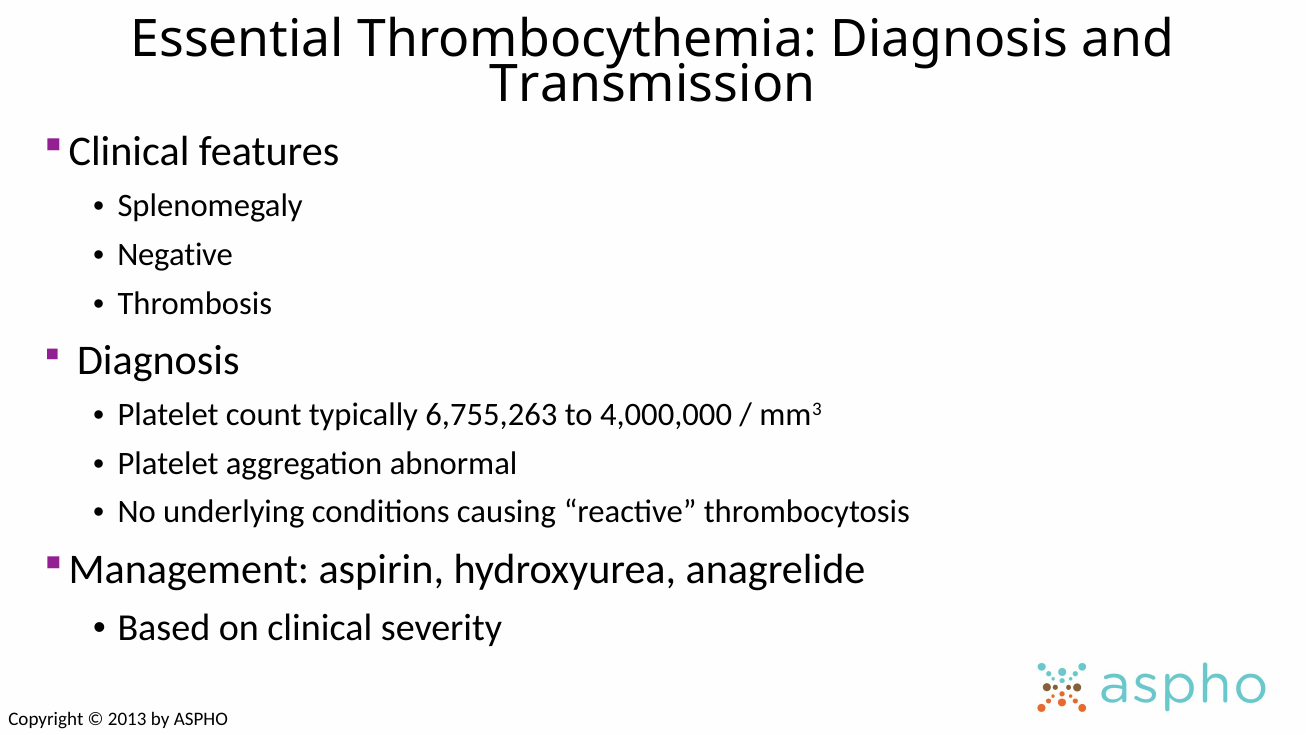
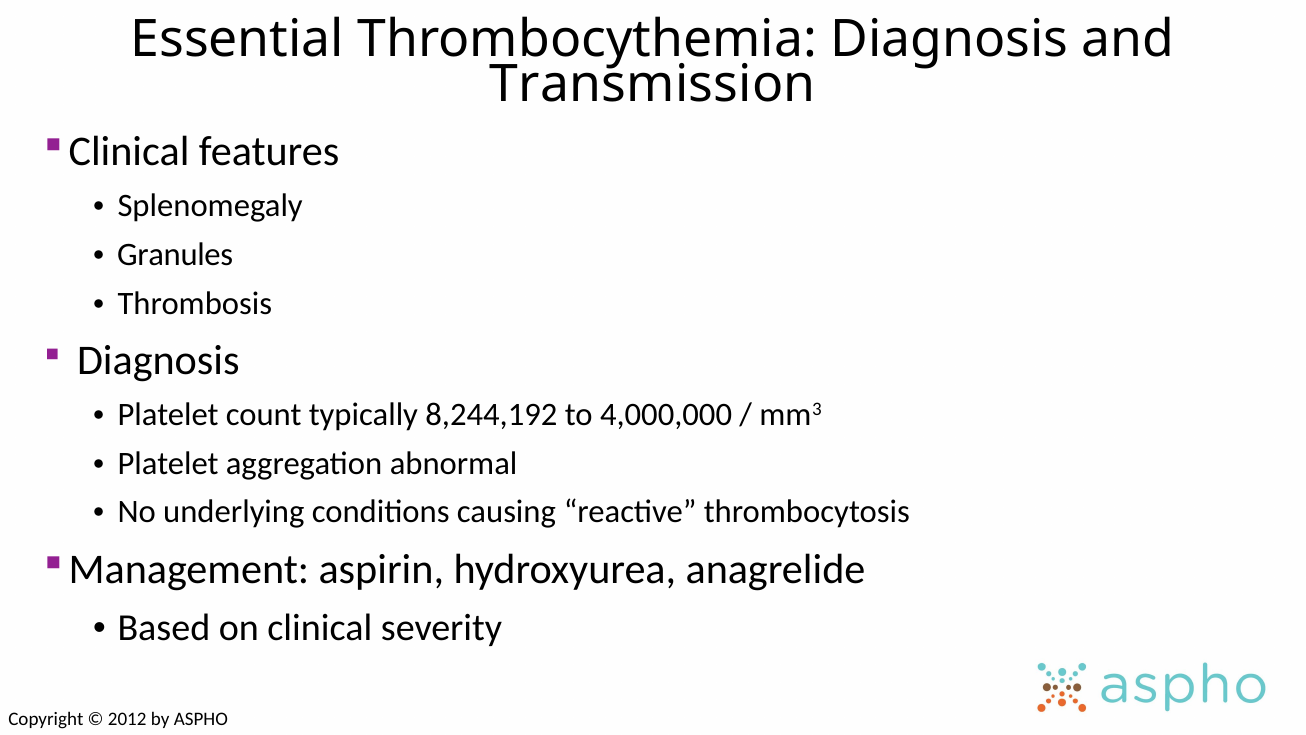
Negative: Negative -> Granules
6,755,263: 6,755,263 -> 8,244,192
2013: 2013 -> 2012
